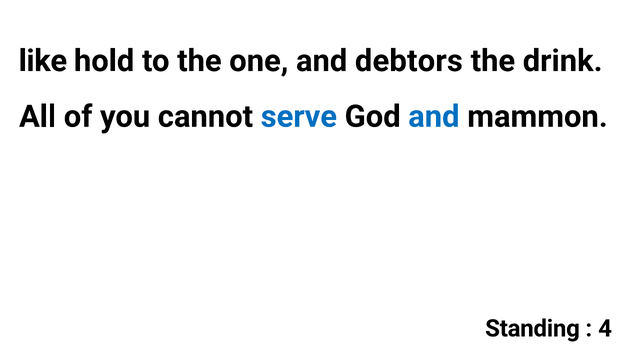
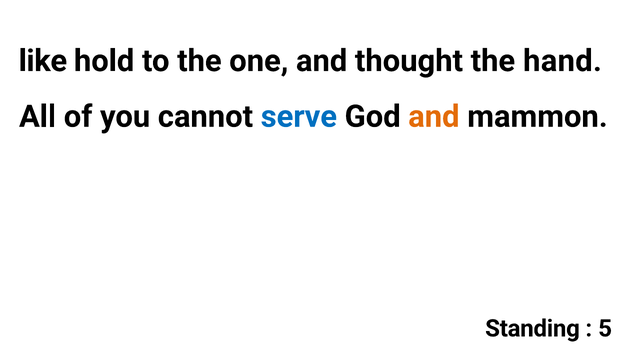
debtors: debtors -> thought
drink: drink -> hand
and at (434, 116) colour: blue -> orange
4: 4 -> 5
